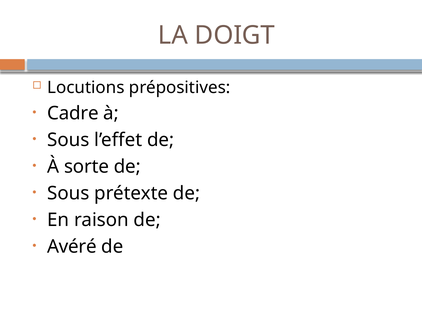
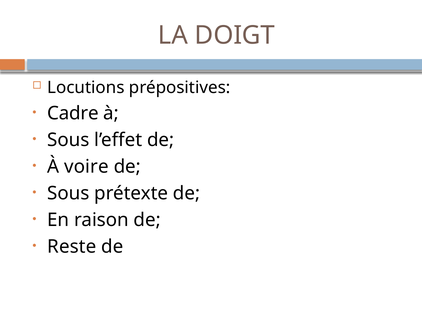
sorte: sorte -> voire
Avéré: Avéré -> Reste
